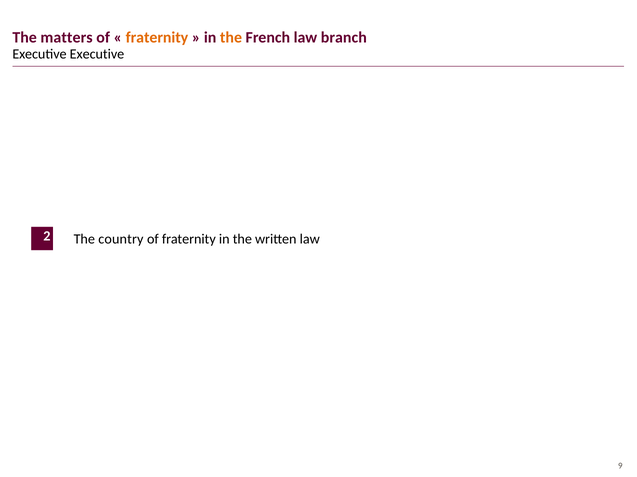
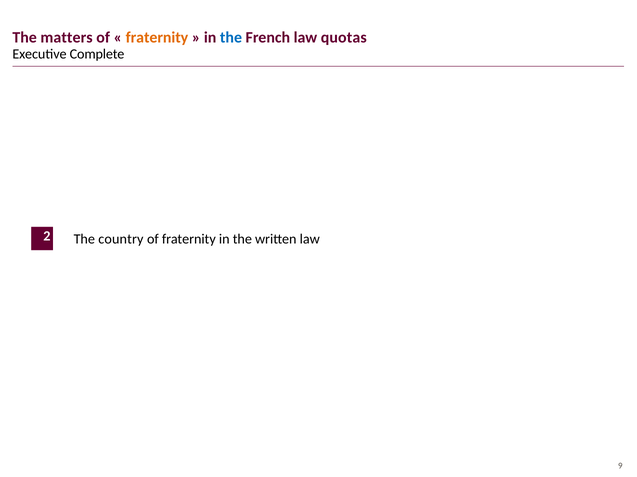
the at (231, 38) colour: orange -> blue
branch: branch -> quotas
Executive Executive: Executive -> Complete
